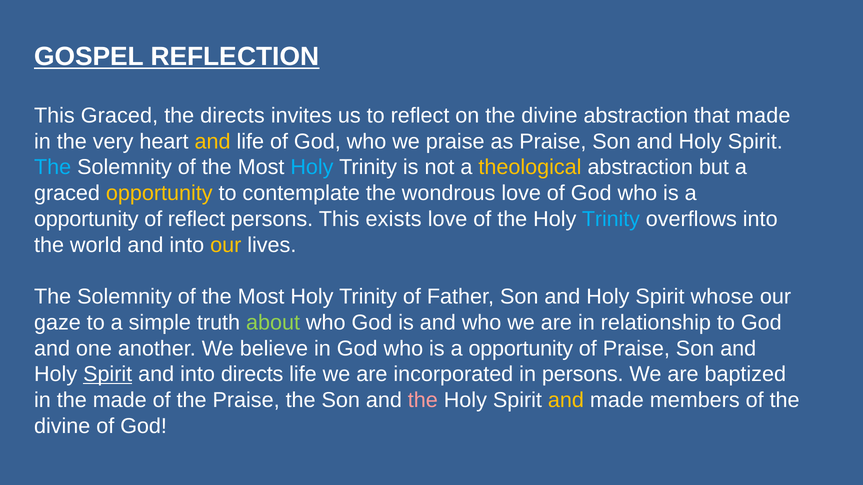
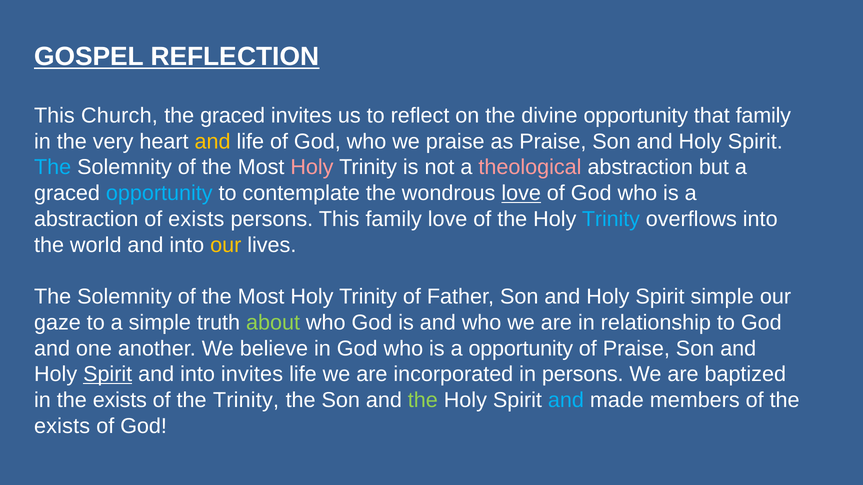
This Graced: Graced -> Church
the directs: directs -> graced
divine abstraction: abstraction -> opportunity
that made: made -> family
Holy at (312, 168) colour: light blue -> pink
theological colour: yellow -> pink
opportunity at (159, 193) colour: yellow -> light blue
love at (521, 193) underline: none -> present
opportunity at (86, 219): opportunity -> abstraction
of reflect: reflect -> exists
This exists: exists -> family
Spirit whose: whose -> simple
into directs: directs -> invites
in the made: made -> exists
the Praise: Praise -> Trinity
the at (423, 401) colour: pink -> light green
and at (566, 401) colour: yellow -> light blue
divine at (62, 426): divine -> exists
